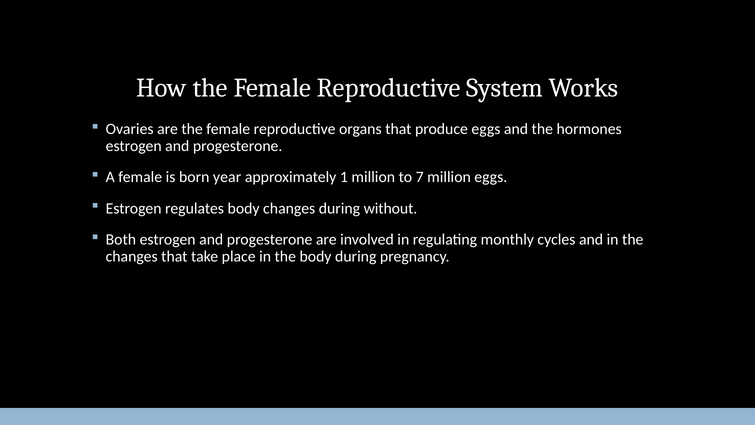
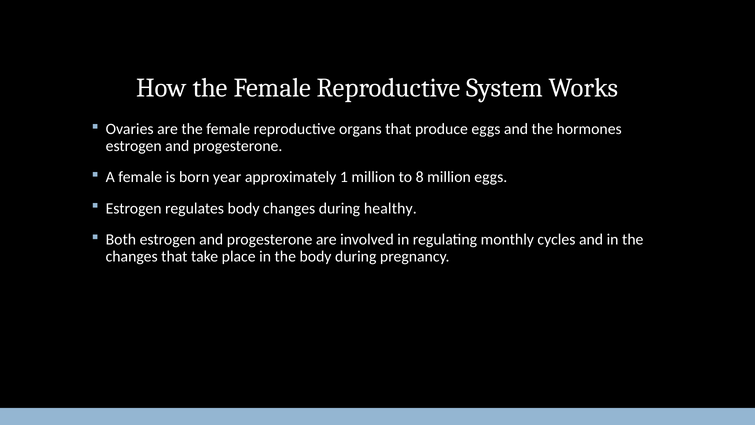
7: 7 -> 8
without: without -> healthy
